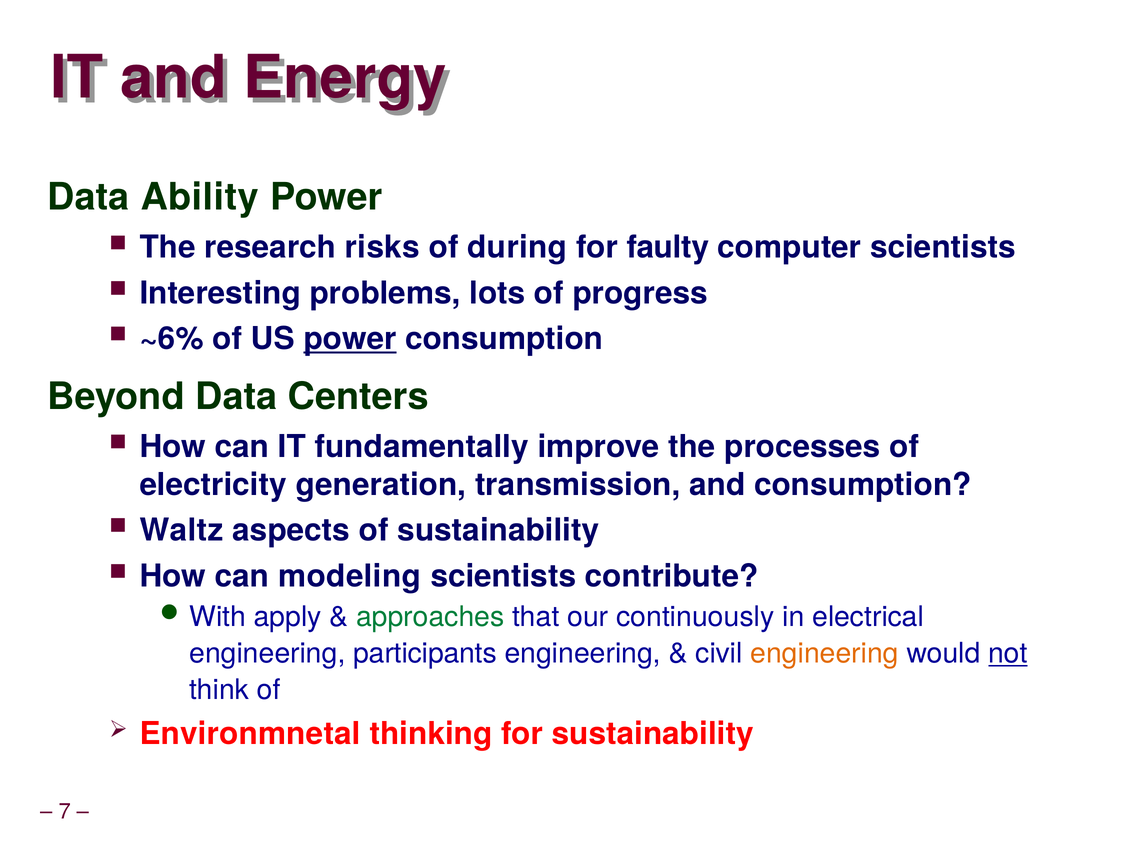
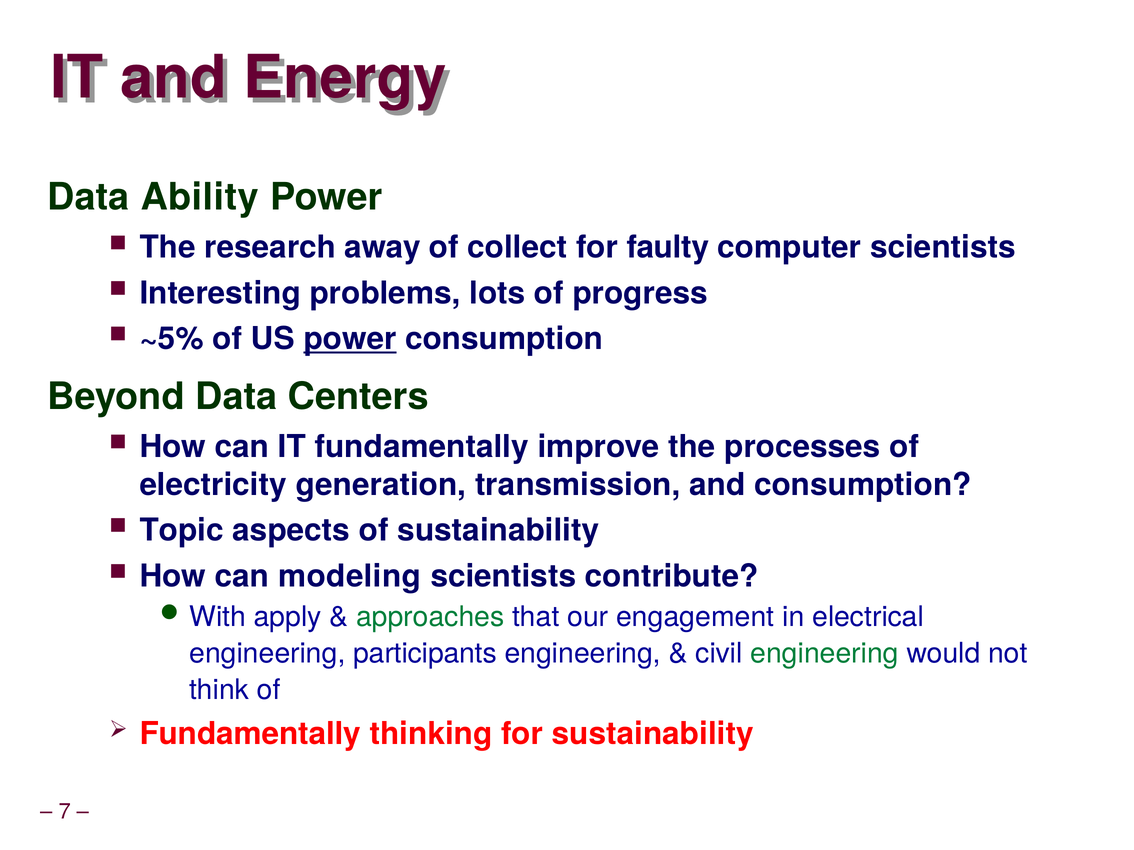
risks: risks -> away
during: during -> collect
~6%: ~6% -> ~5%
Waltz: Waltz -> Topic
continuously: continuously -> engagement
engineering at (825, 654) colour: orange -> green
not underline: present -> none
Environmnetal at (250, 734): Environmnetal -> Fundamentally
